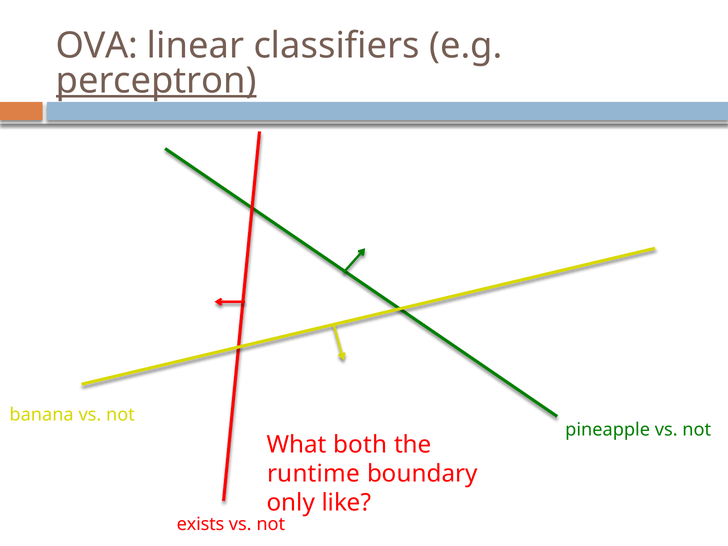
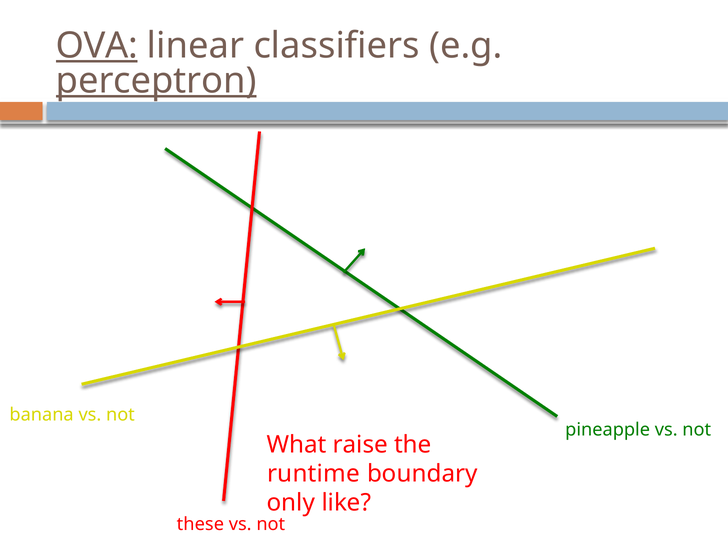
OVA underline: none -> present
both: both -> raise
exists: exists -> these
